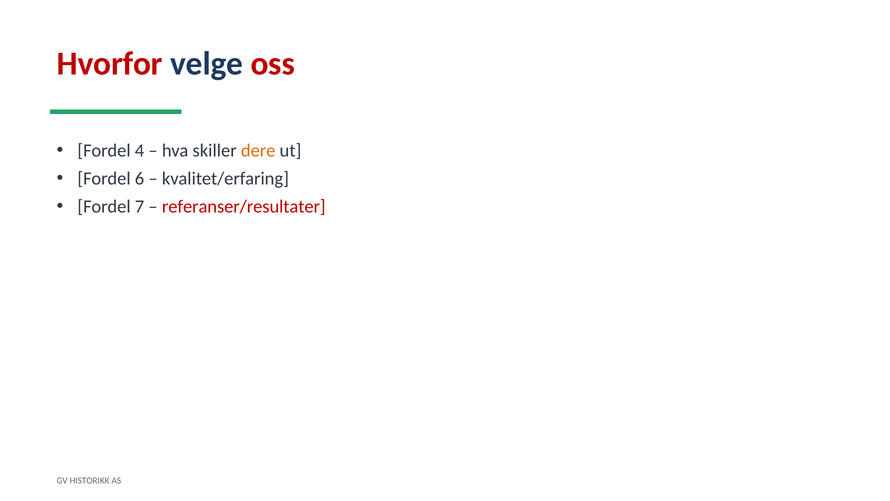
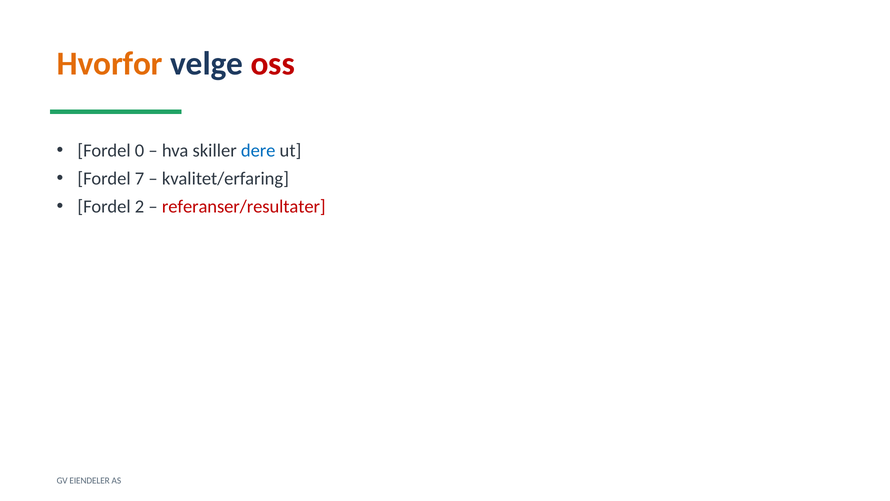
Hvorfor colour: red -> orange
4: 4 -> 0
dere colour: orange -> blue
6: 6 -> 7
7: 7 -> 2
HISTORIKK: HISTORIKK -> EIENDELER
